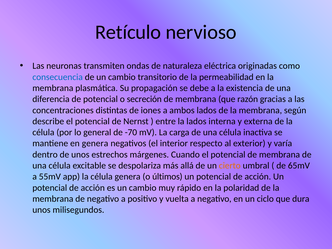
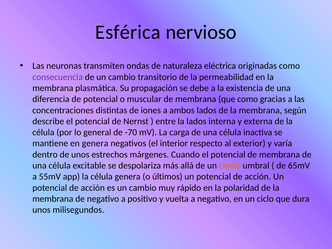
Retículo: Retículo -> Esférica
consecuencia colour: blue -> purple
secreción: secreción -> muscular
que razón: razón -> como
